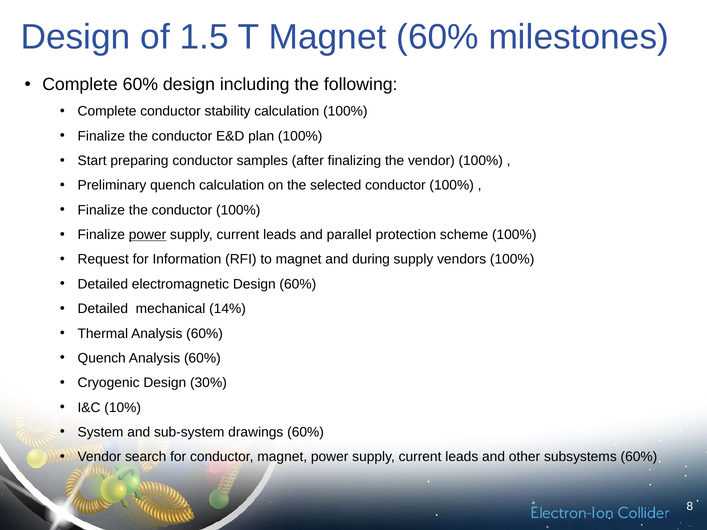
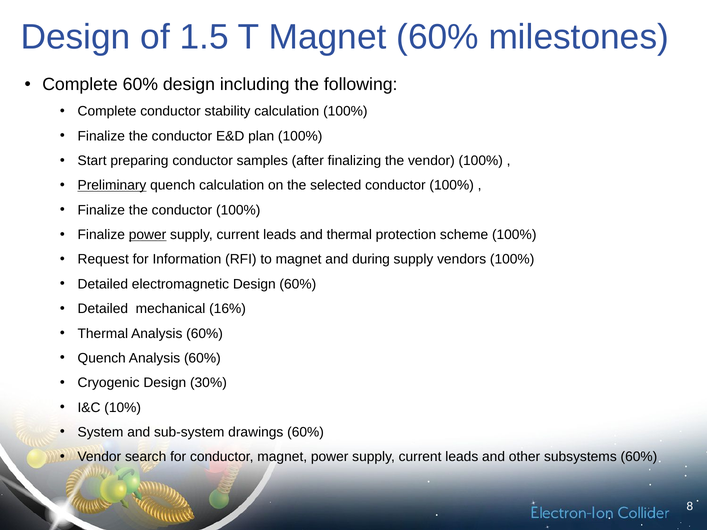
Preliminary underline: none -> present
and parallel: parallel -> thermal
14%: 14% -> 16%
